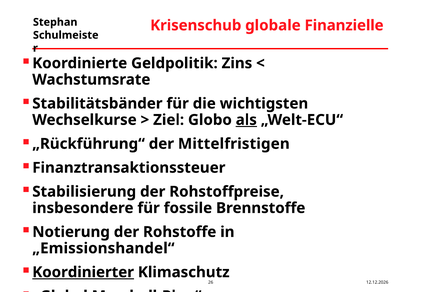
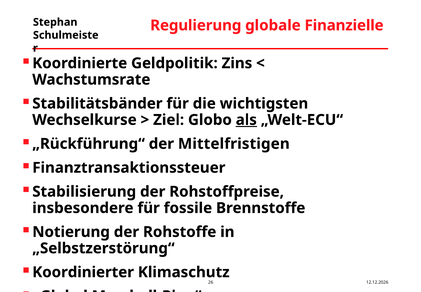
Krisenschub: Krisenschub -> Regulierung
„Emissionshandel“: „Emissionshandel“ -> „Selbstzerstörung“
Koordinierter underline: present -> none
